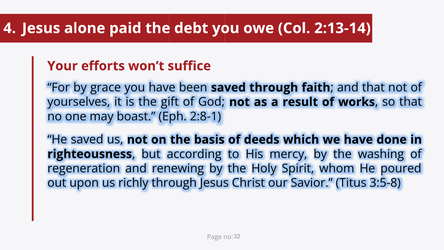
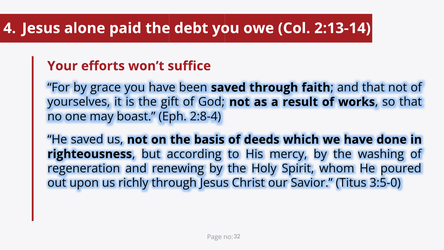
2:8-1: 2:8-1 -> 2:8-4
3:5-8: 3:5-8 -> 3:5-0
